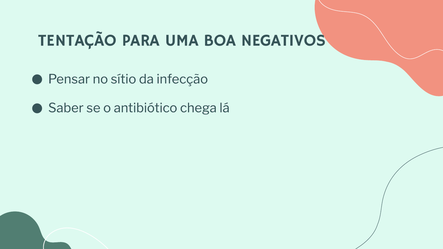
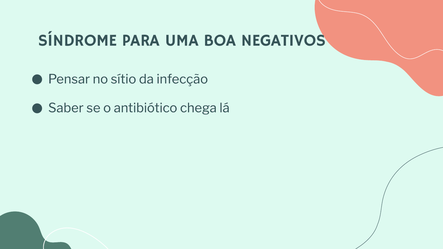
TENTAÇÃO: TENTAÇÃO -> SÍNDROME
